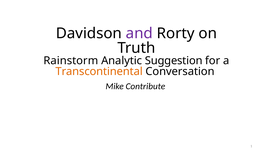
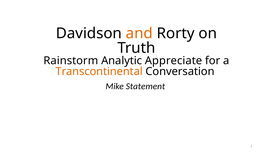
and colour: purple -> orange
Suggestion: Suggestion -> Appreciate
Contribute: Contribute -> Statement
